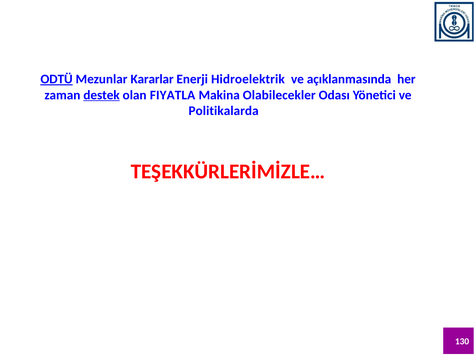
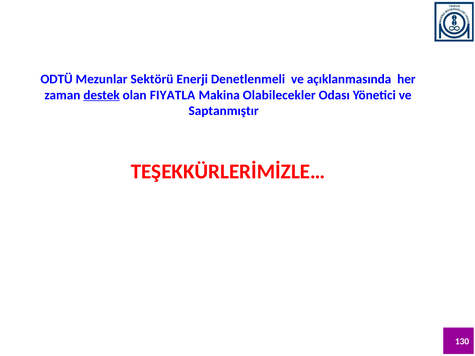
ODTÜ underline: present -> none
Kararlar: Kararlar -> Sektörü
Hidroelektrik: Hidroelektrik -> Denetlenmeli
Politikalarda: Politikalarda -> Saptanmıştır
